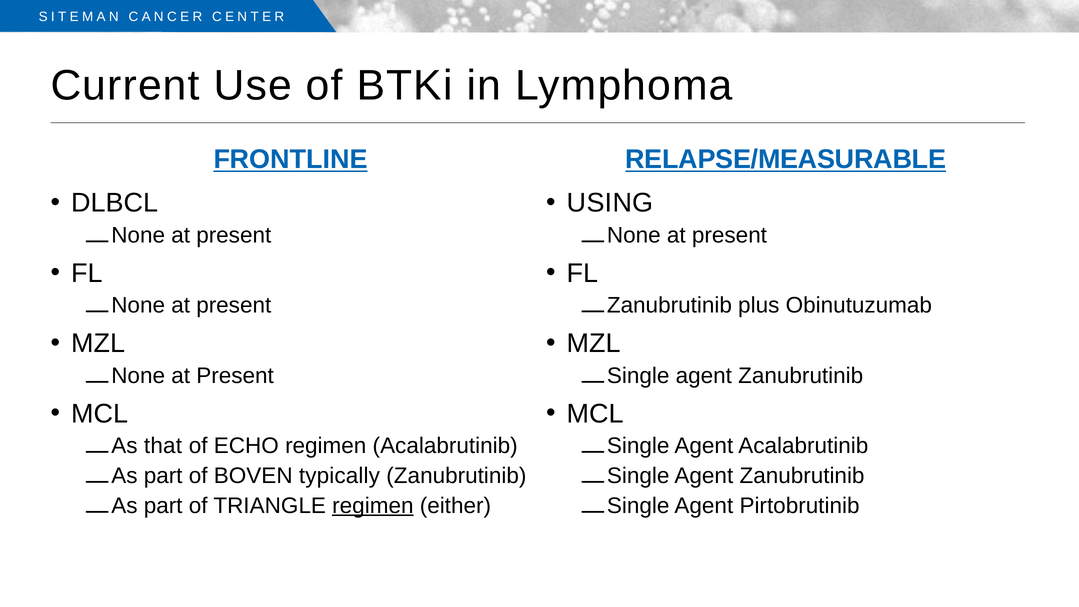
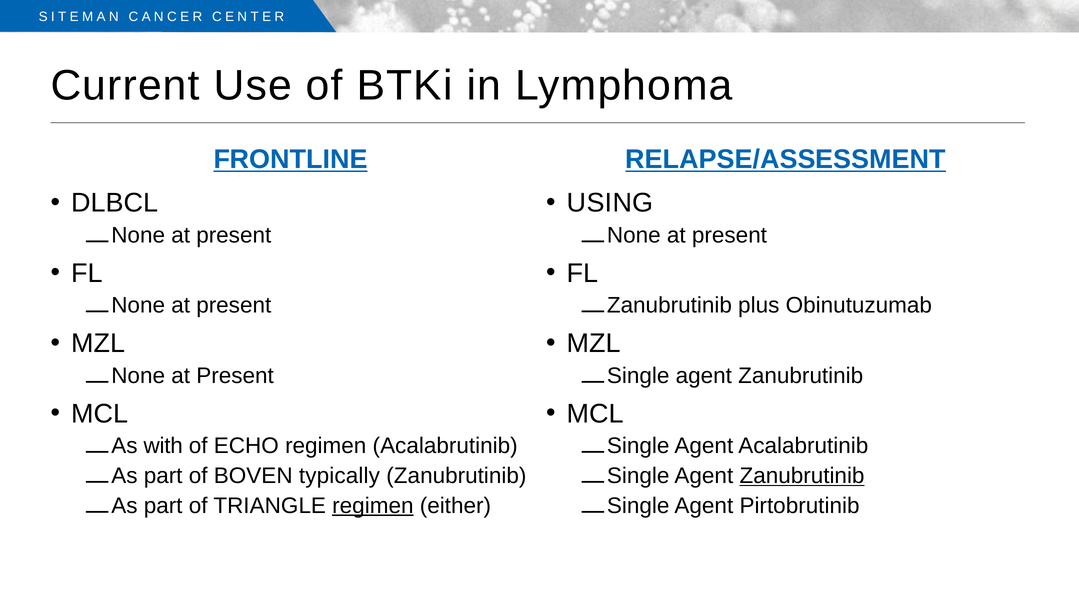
RELAPSE/MEASURABLE: RELAPSE/MEASURABLE -> RELAPSE/ASSESSMENT
that: that -> with
Zanubrutinib at (802, 476) underline: none -> present
